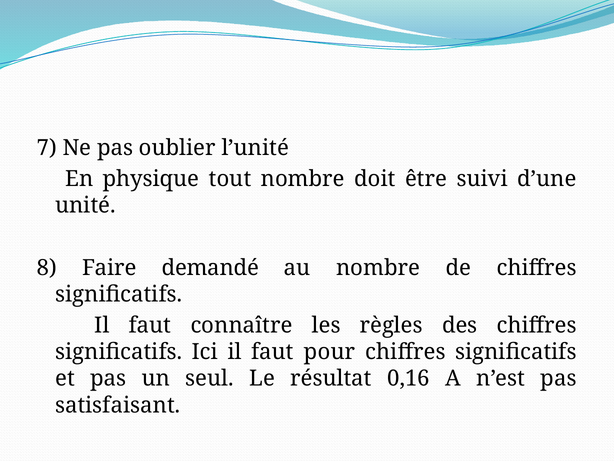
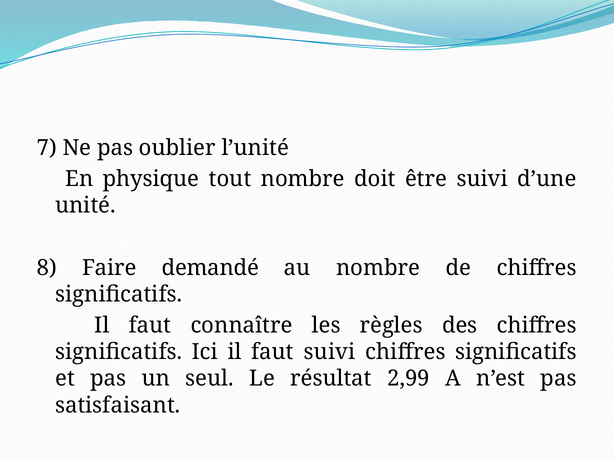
faut pour: pour -> suivi
0,16: 0,16 -> 2,99
